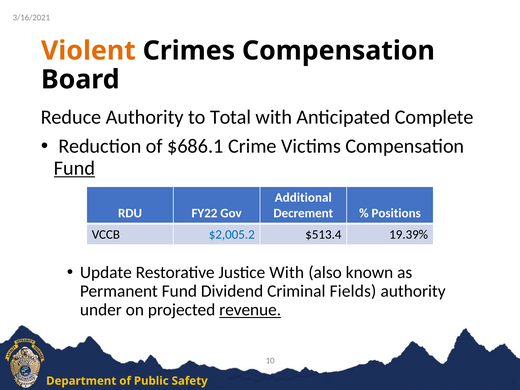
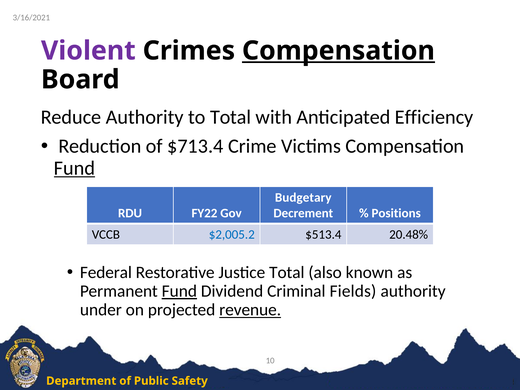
Violent colour: orange -> purple
Compensation at (338, 51) underline: none -> present
Complete: Complete -> Efficiency
$686.1: $686.1 -> $713.4
Additional: Additional -> Budgetary
19.39%: 19.39% -> 20.48%
Update: Update -> Federal
Justice With: With -> Total
Fund at (179, 291) underline: none -> present
